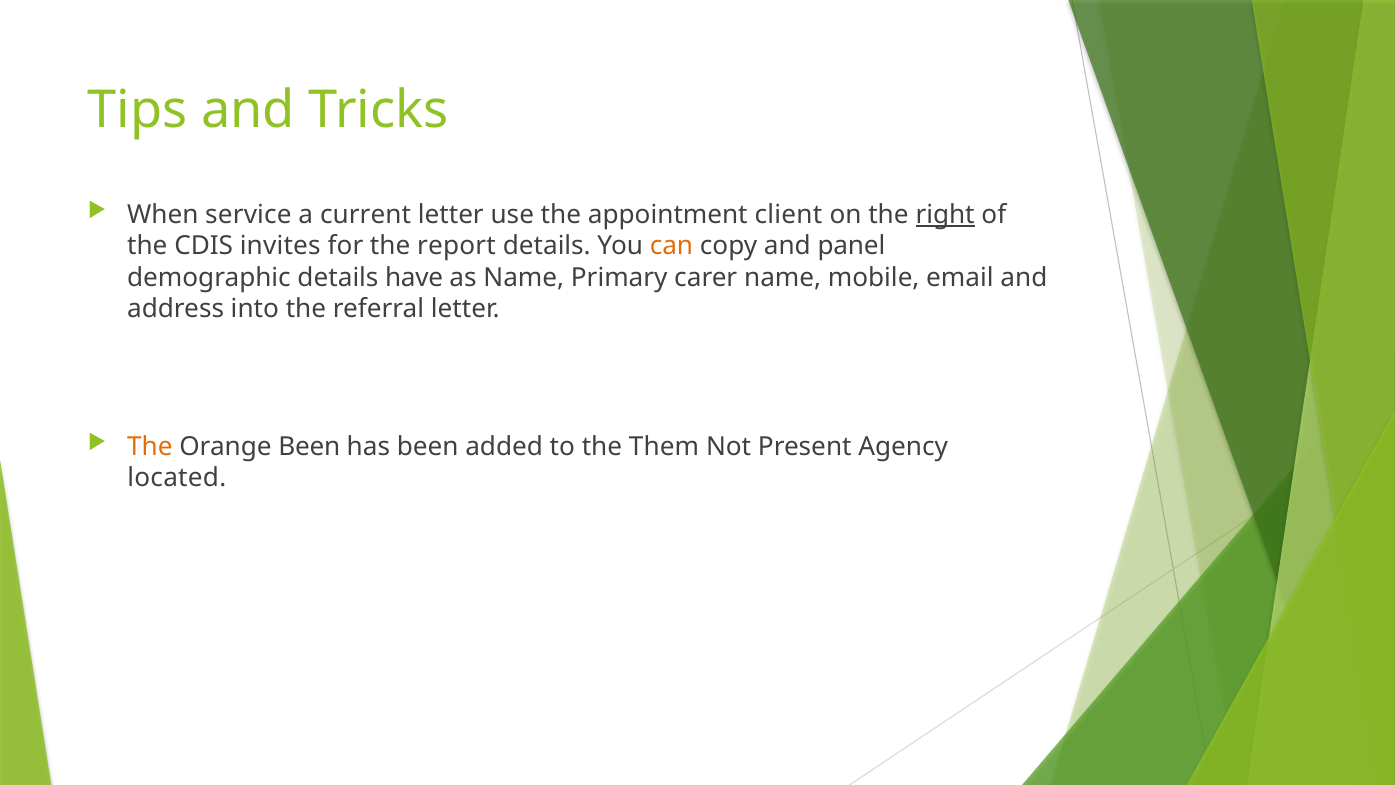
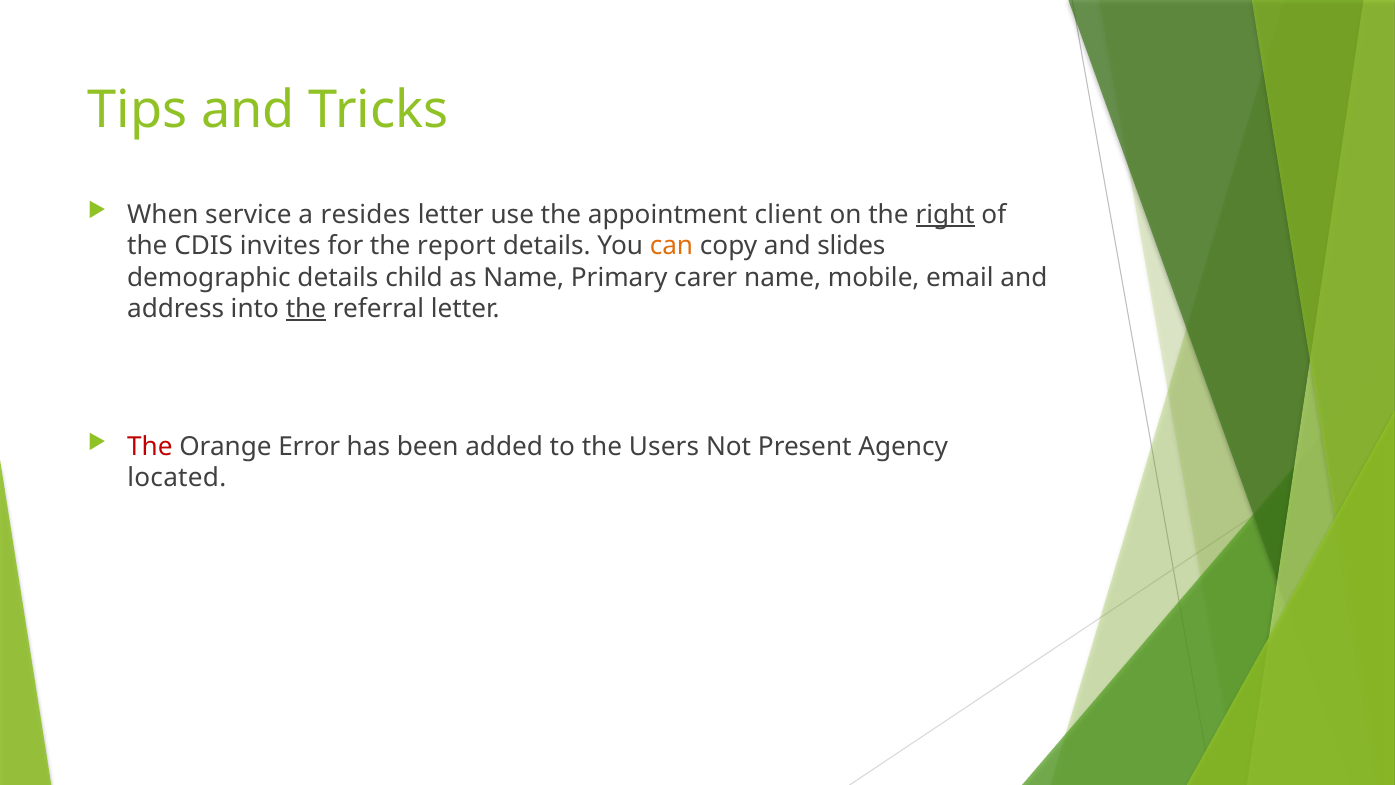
current: current -> resides
panel: panel -> slides
have: have -> child
the at (306, 309) underline: none -> present
The at (150, 447) colour: orange -> red
Orange Been: Been -> Error
Them: Them -> Users
